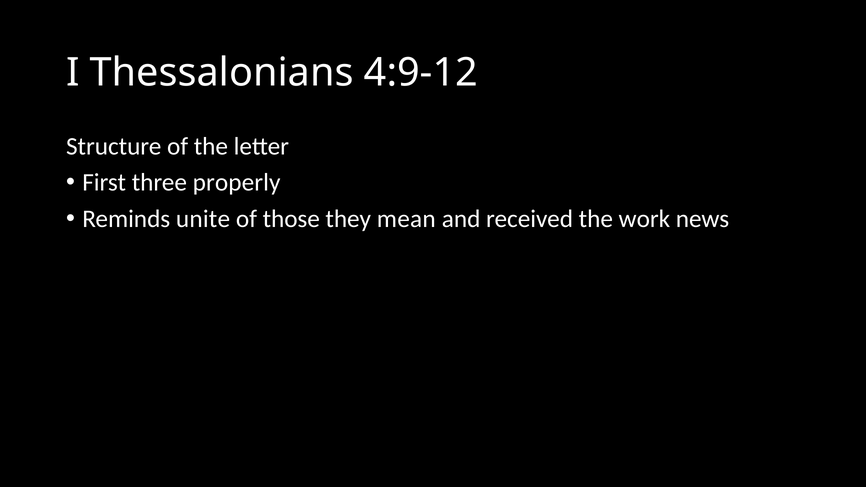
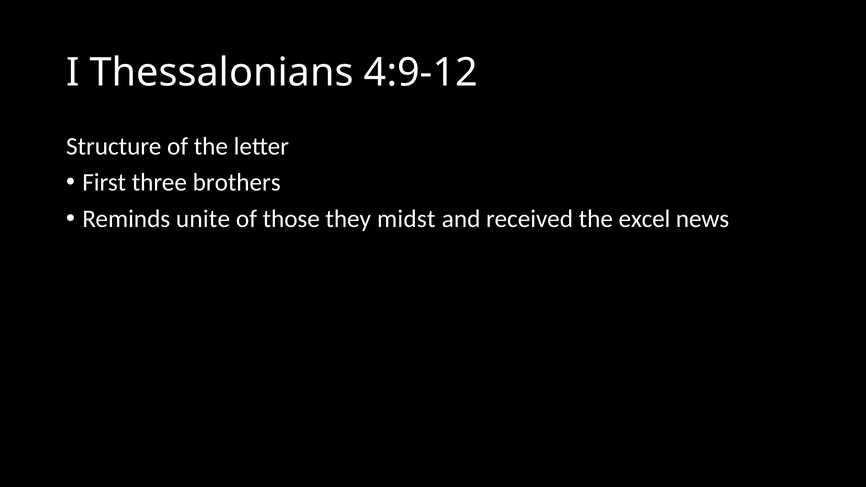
properly: properly -> brothers
mean: mean -> midst
work: work -> excel
